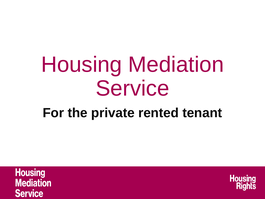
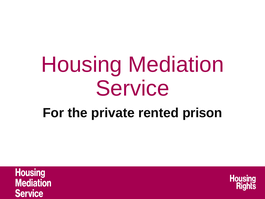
tenant: tenant -> prison
